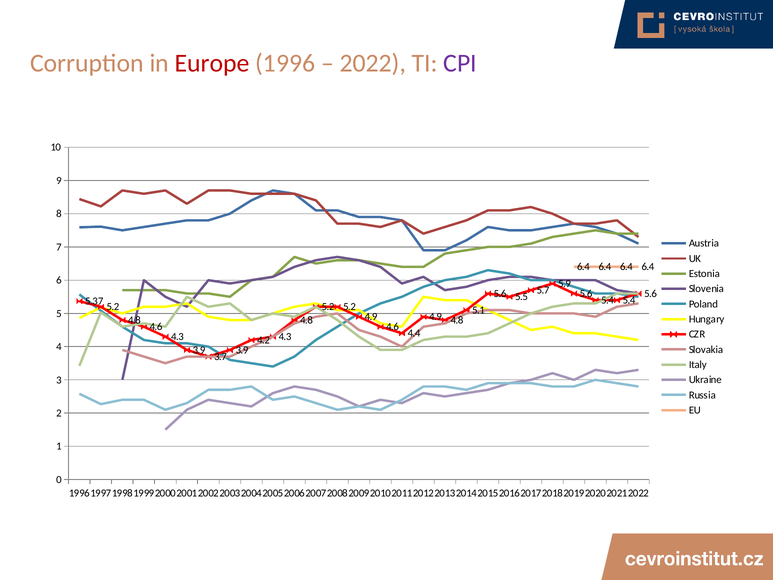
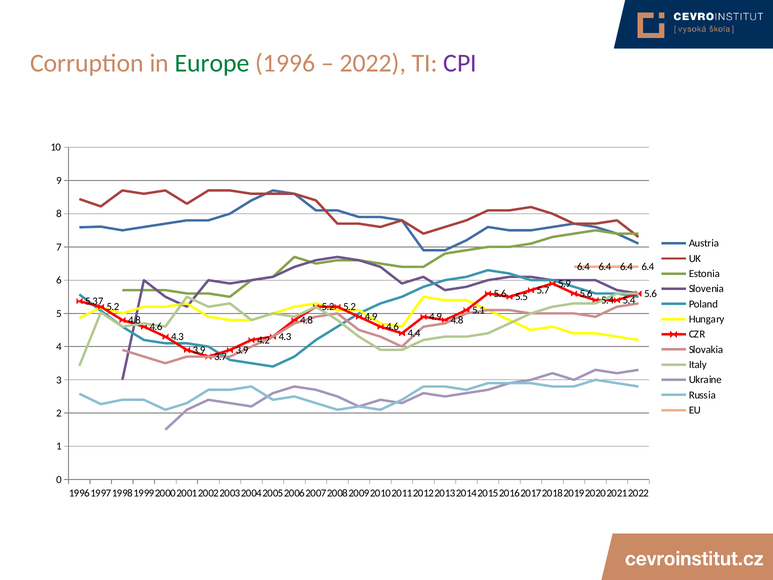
Europe colour: red -> green
